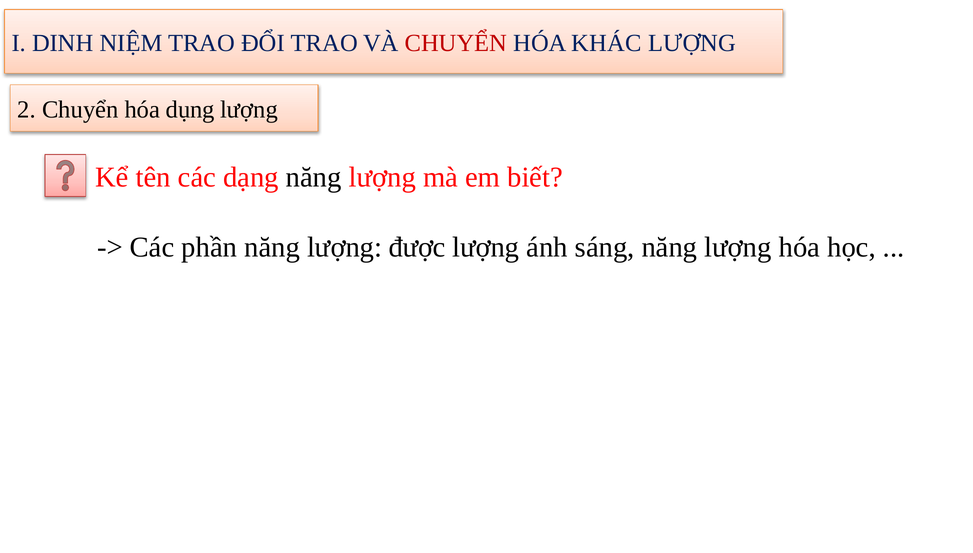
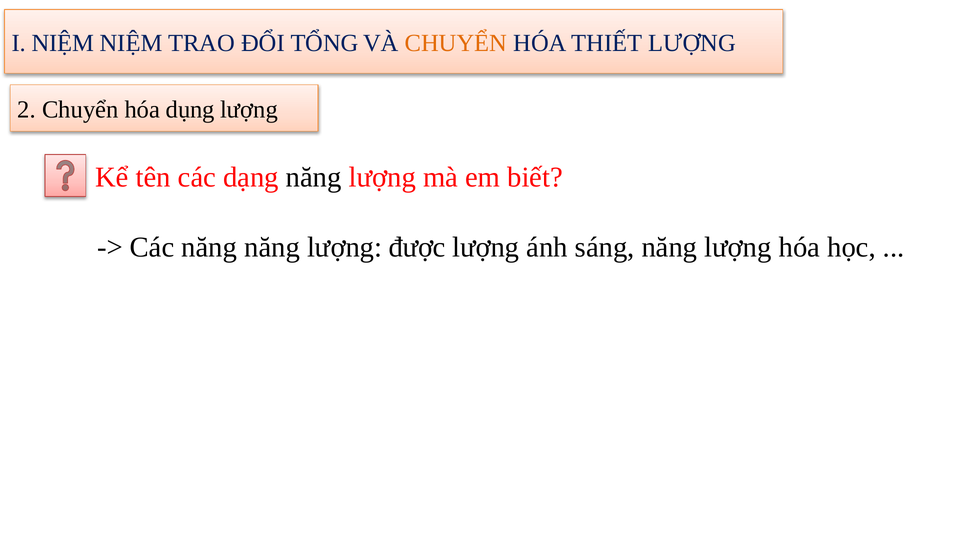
I DINH: DINH -> NIỆM
ĐỔI TRAO: TRAO -> TỔNG
CHUYỂN at (456, 43) colour: red -> orange
KHÁC: KHÁC -> THIẾT
Các phần: phần -> năng
